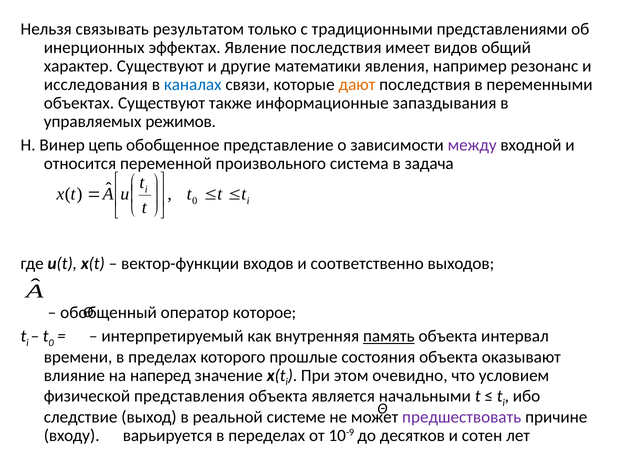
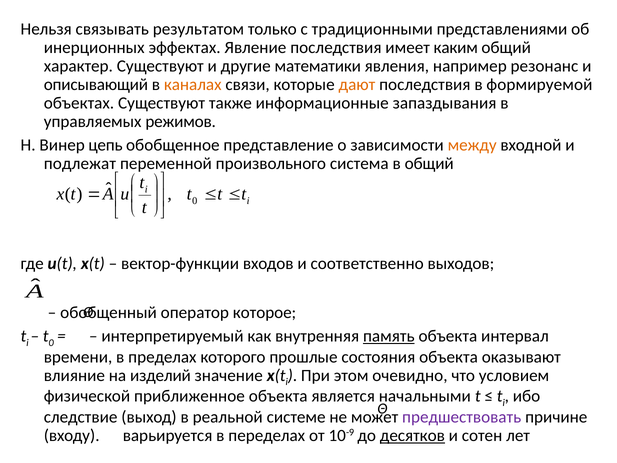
видов: видов -> каким
исследования: исследования -> описывающий
каналах colour: blue -> orange
переменными: переменными -> формируемой
между colour: purple -> orange
относится: относится -> подлежат
в задача: задача -> общий
наперед: наперед -> изделий
представления: представления -> приближенное
десятков underline: none -> present
